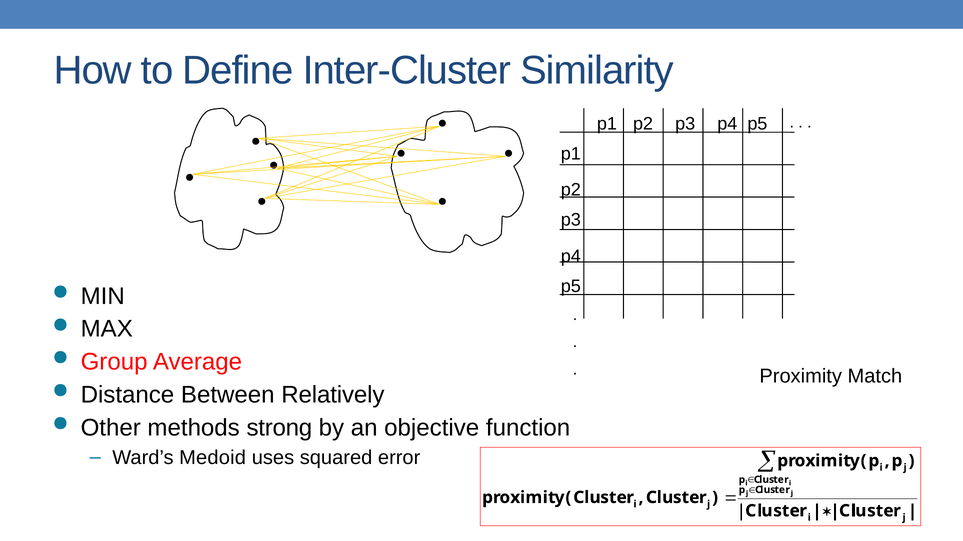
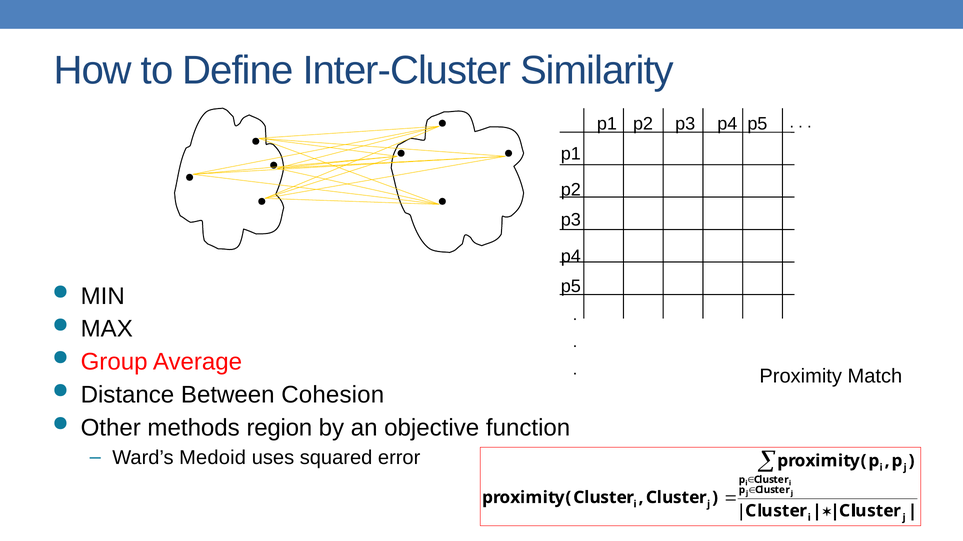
Relatively: Relatively -> Cohesion
strong: strong -> region
